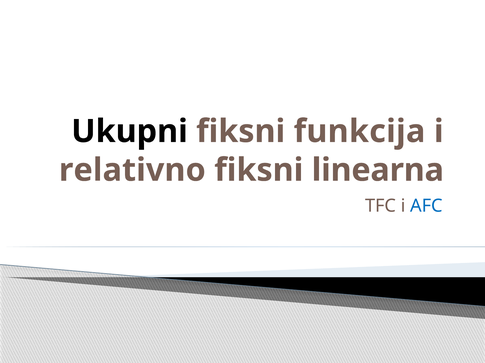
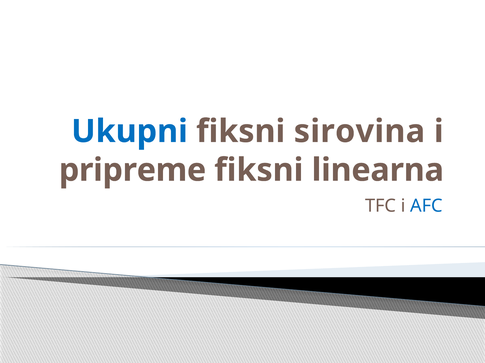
Ukupni colour: black -> blue
funkcija: funkcija -> sirovina
relativno: relativno -> pripreme
